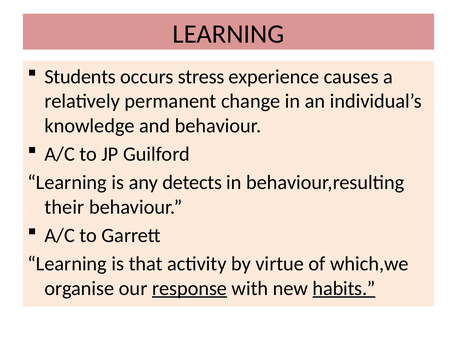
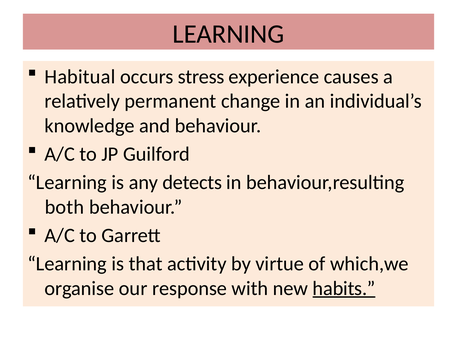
Students: Students -> Habitual
their: their -> both
response underline: present -> none
